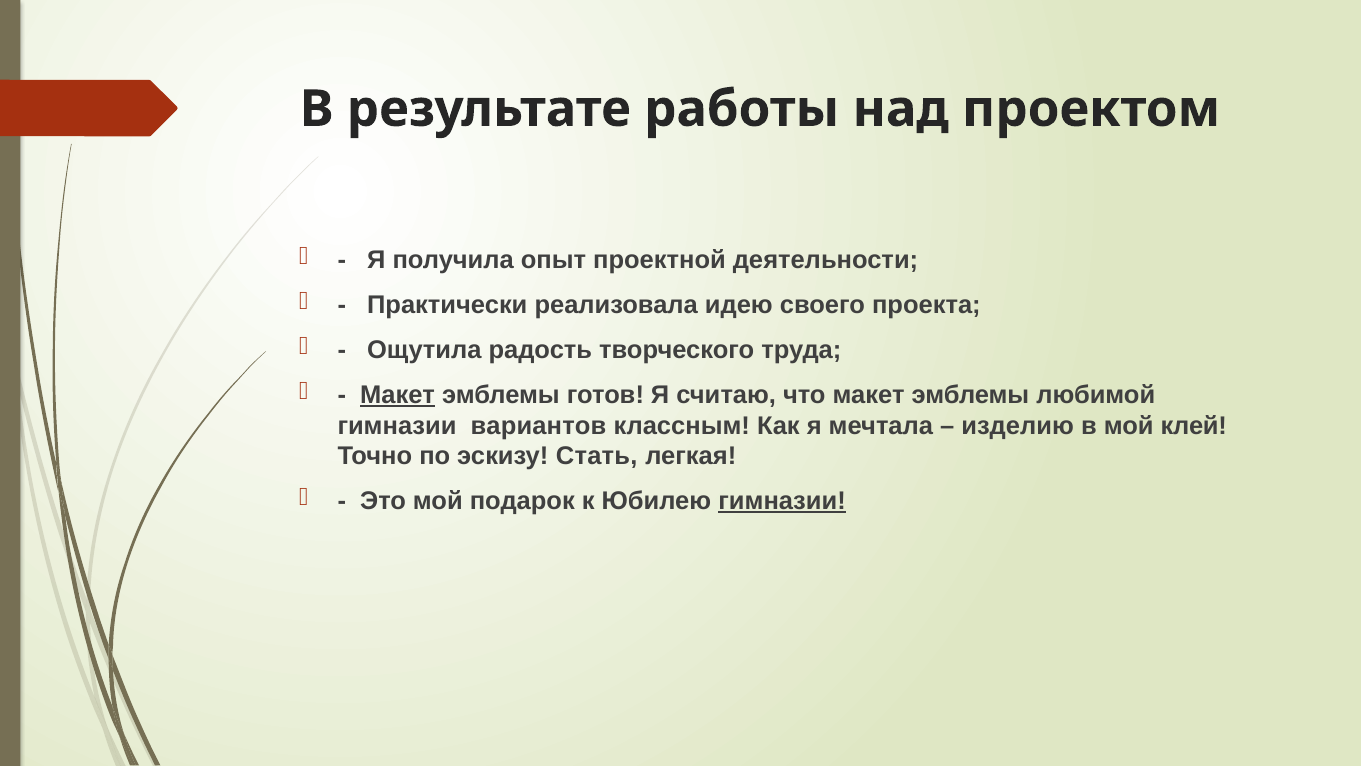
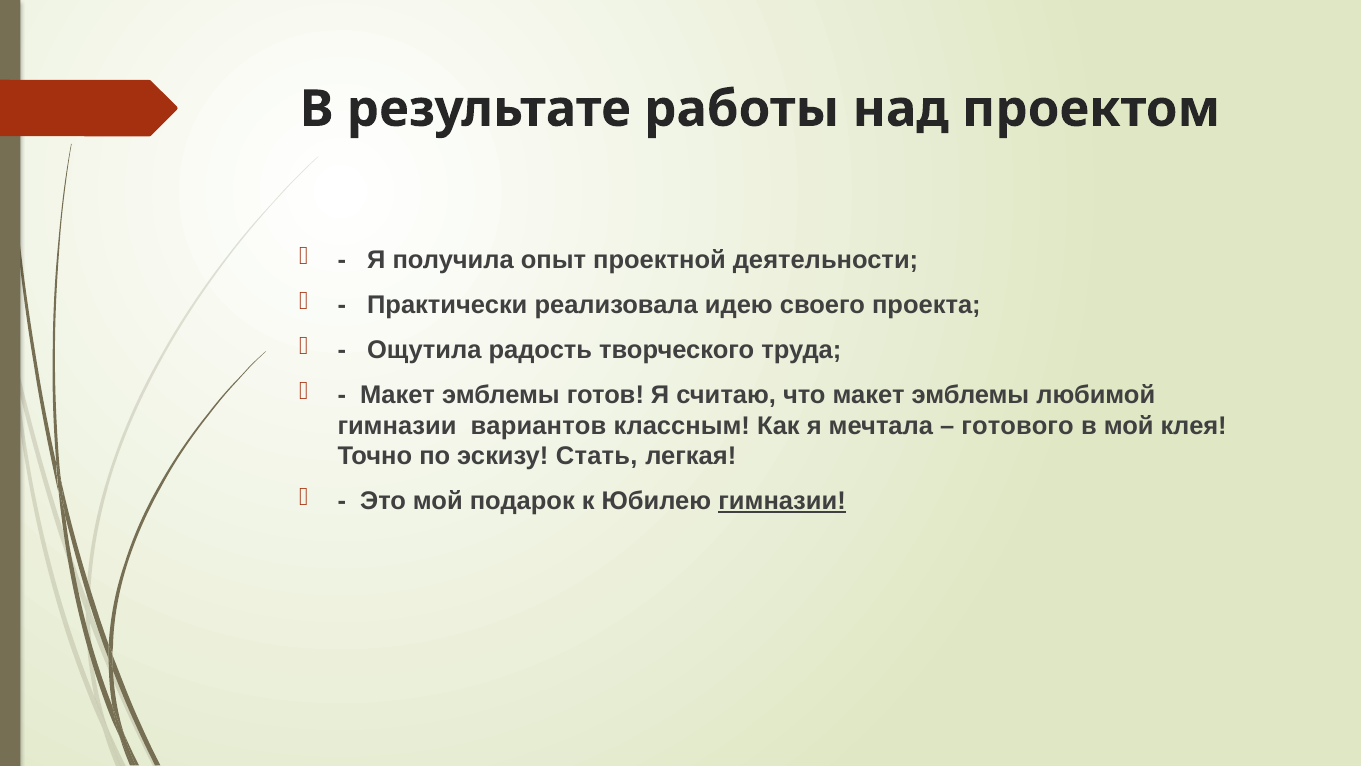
Макет at (398, 395) underline: present -> none
изделию: изделию -> готового
клей: клей -> клея
